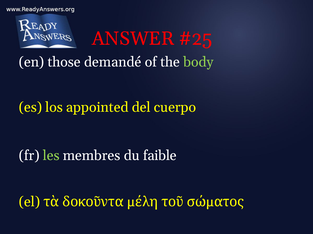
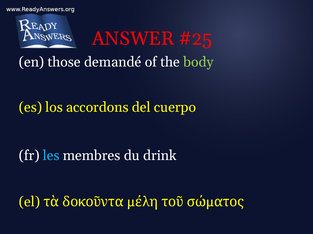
appointed: appointed -> accordons
les colour: light green -> light blue
faible: faible -> drink
